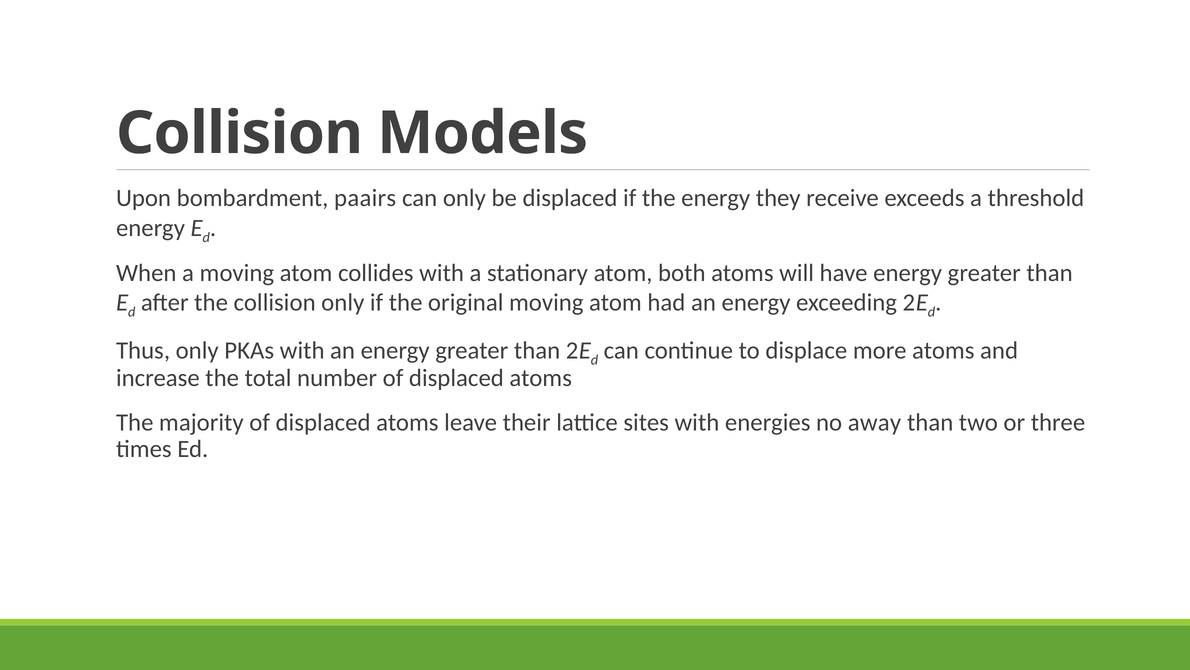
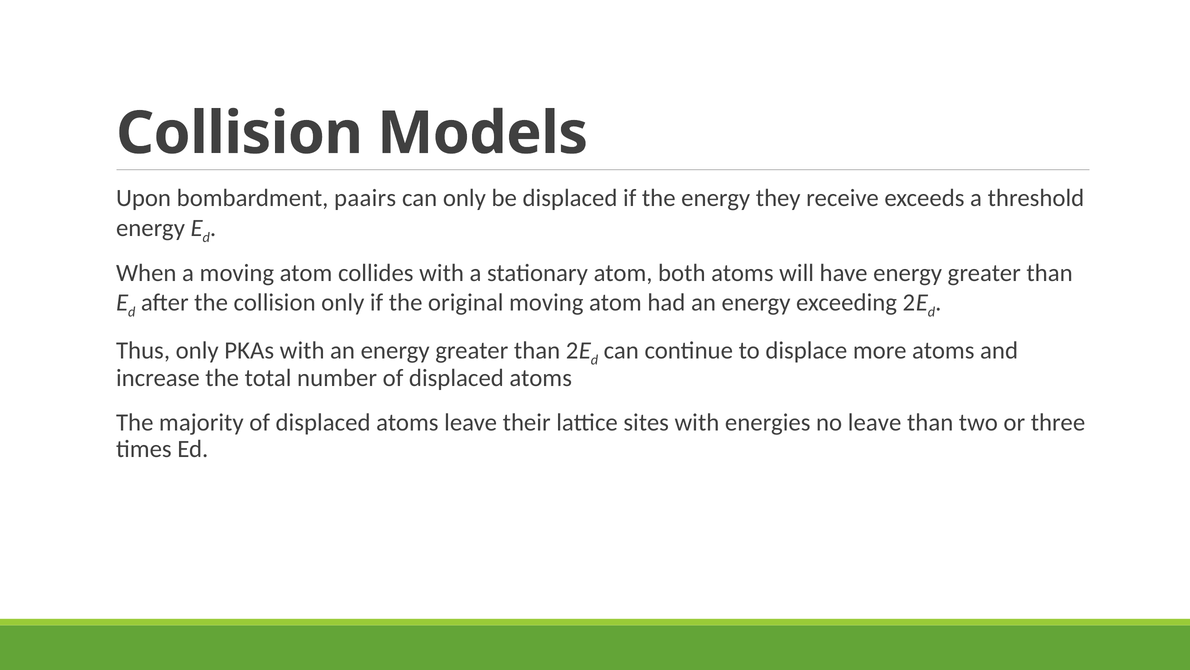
no away: away -> leave
